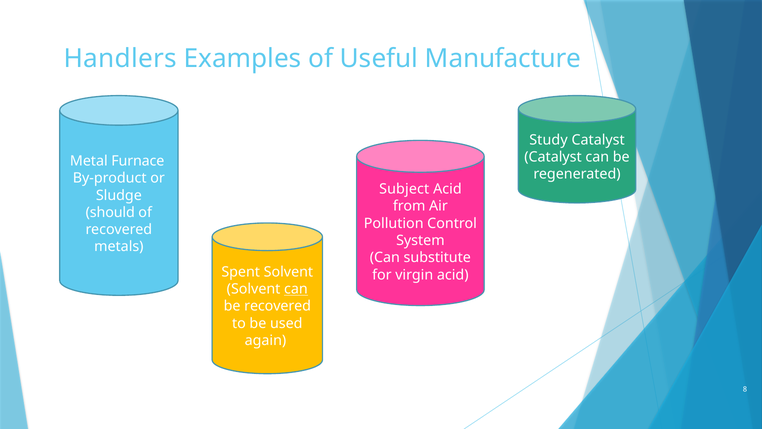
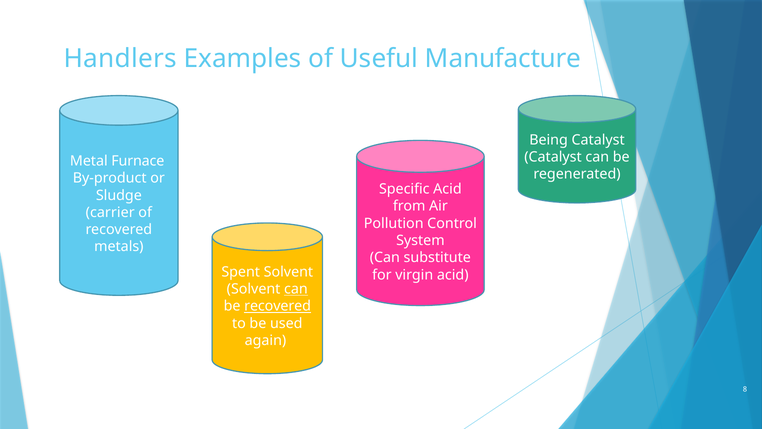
Study: Study -> Being
Subject: Subject -> Specific
should: should -> carrier
recovered at (278, 306) underline: none -> present
